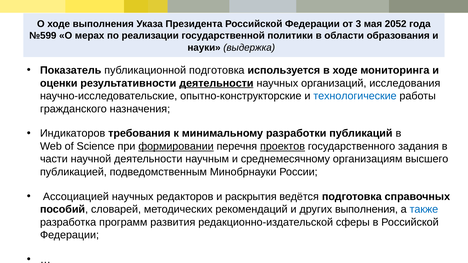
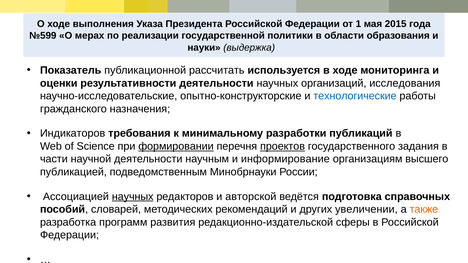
3: 3 -> 1
2052: 2052 -> 2015
публикационной подготовка: подготовка -> рассчитать
деятельности at (216, 83) underline: present -> none
среднемесячному: среднемесячному -> информирование
научных at (133, 197) underline: none -> present
раскрытия: раскрытия -> авторской
других выполнения: выполнения -> увеличении
также colour: blue -> orange
